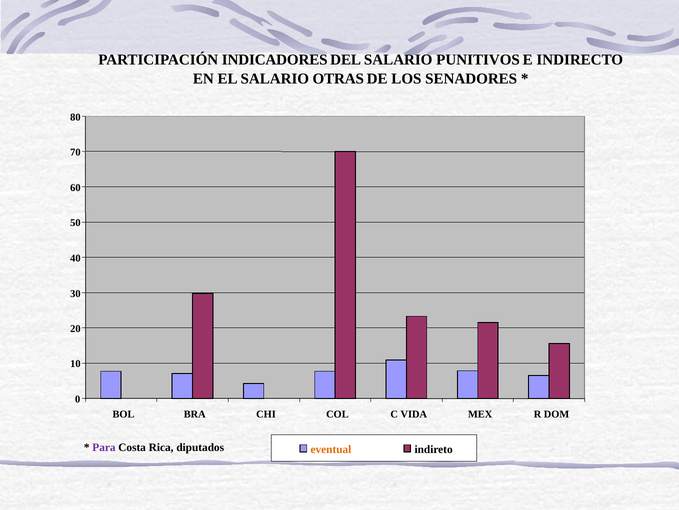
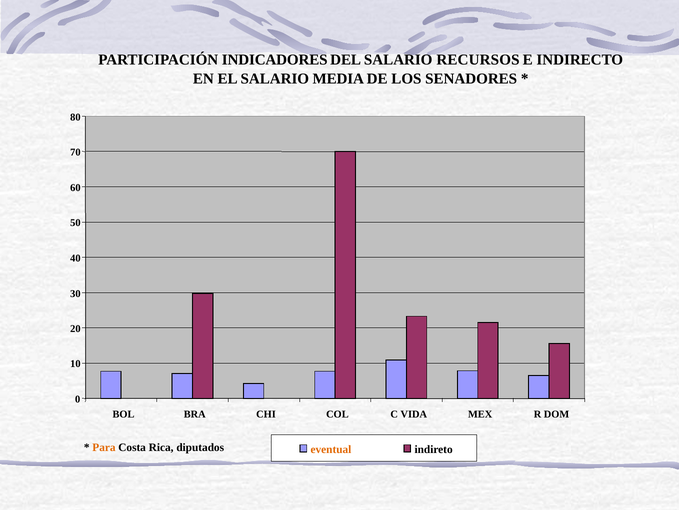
PUNITIVOS: PUNITIVOS -> RECURSOS
OTRAS: OTRAS -> MEDIA
Para colour: purple -> orange
